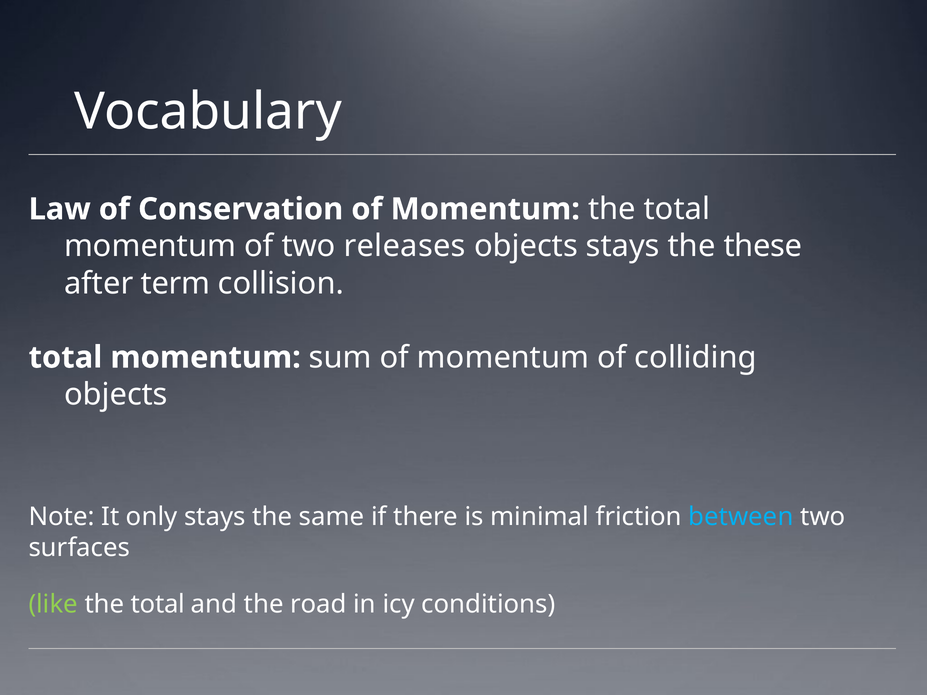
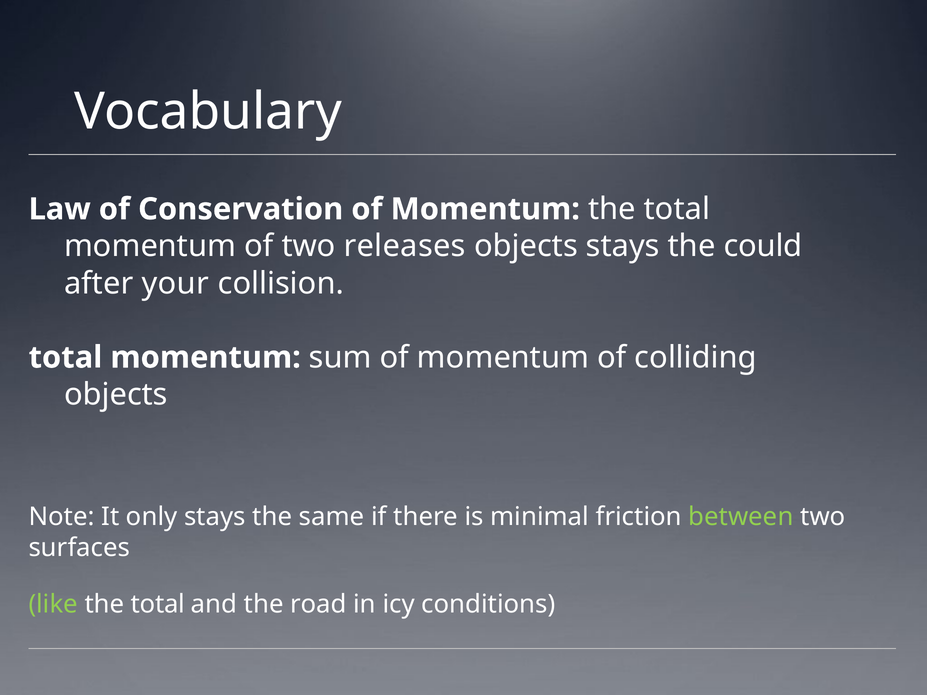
these: these -> could
term: term -> your
between colour: light blue -> light green
